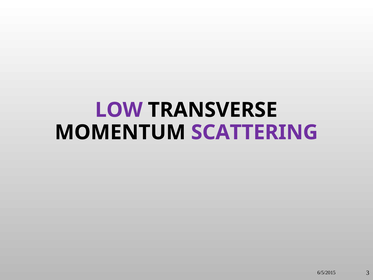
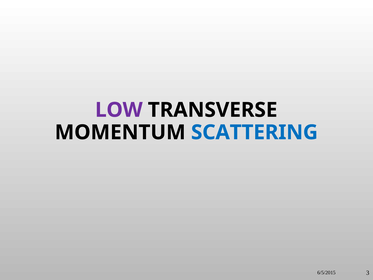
SCATTERING colour: purple -> blue
